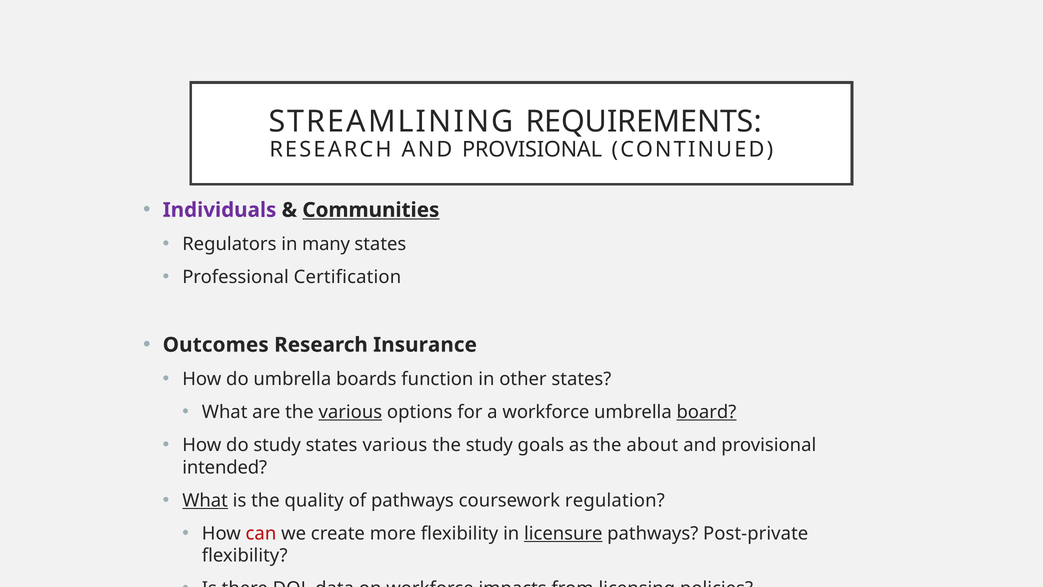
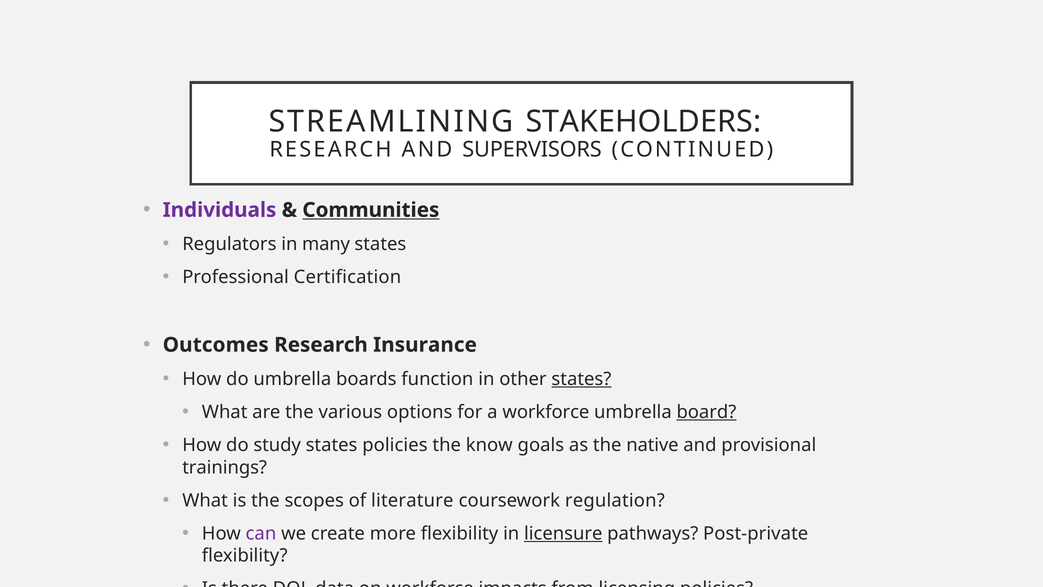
REQUIREMENTS: REQUIREMENTS -> STAKEHOLDERS
RESEARCH AND PROVISIONAL: PROVISIONAL -> SUPERVISORS
states at (581, 379) underline: none -> present
various at (350, 412) underline: present -> none
states various: various -> policies
the study: study -> know
about: about -> native
intended: intended -> trainings
What at (205, 500) underline: present -> none
quality: quality -> scopes
of pathways: pathways -> literature
can colour: red -> purple
